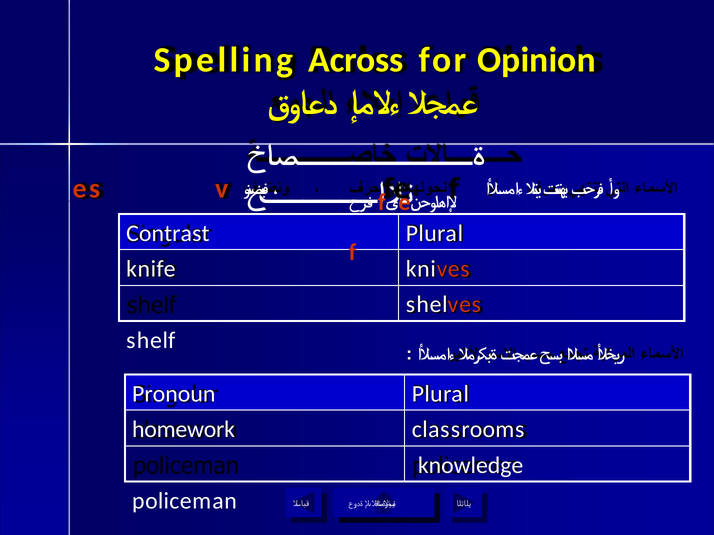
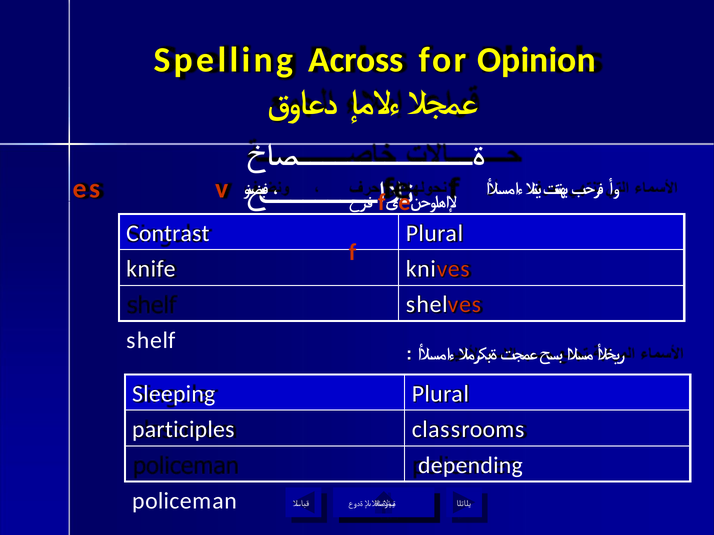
Pronoun: Pronoun -> Sleeping
homework: homework -> participles
knowledge: knowledge -> depending
